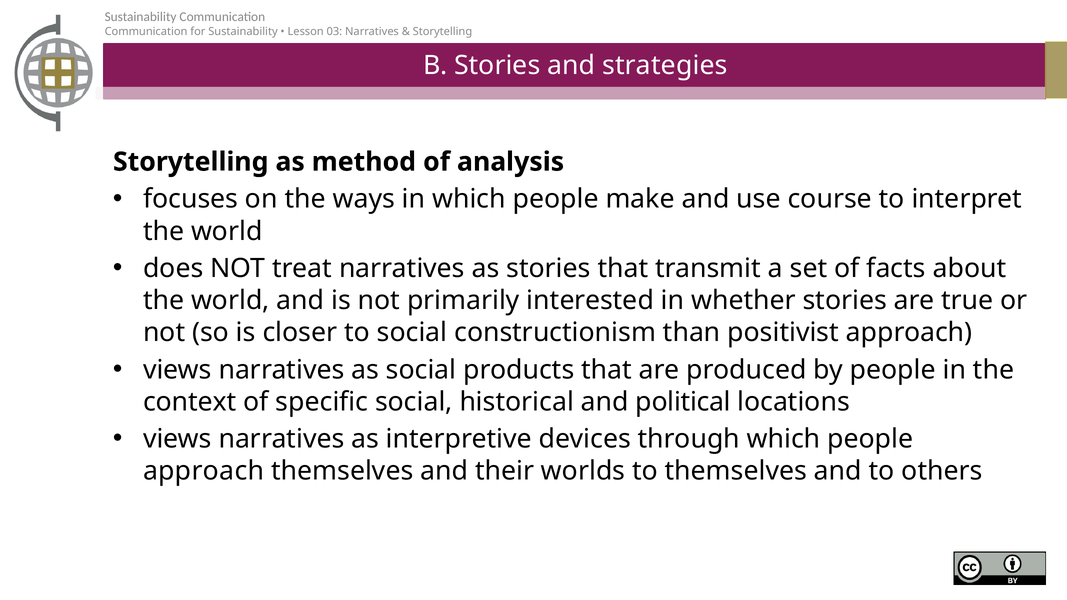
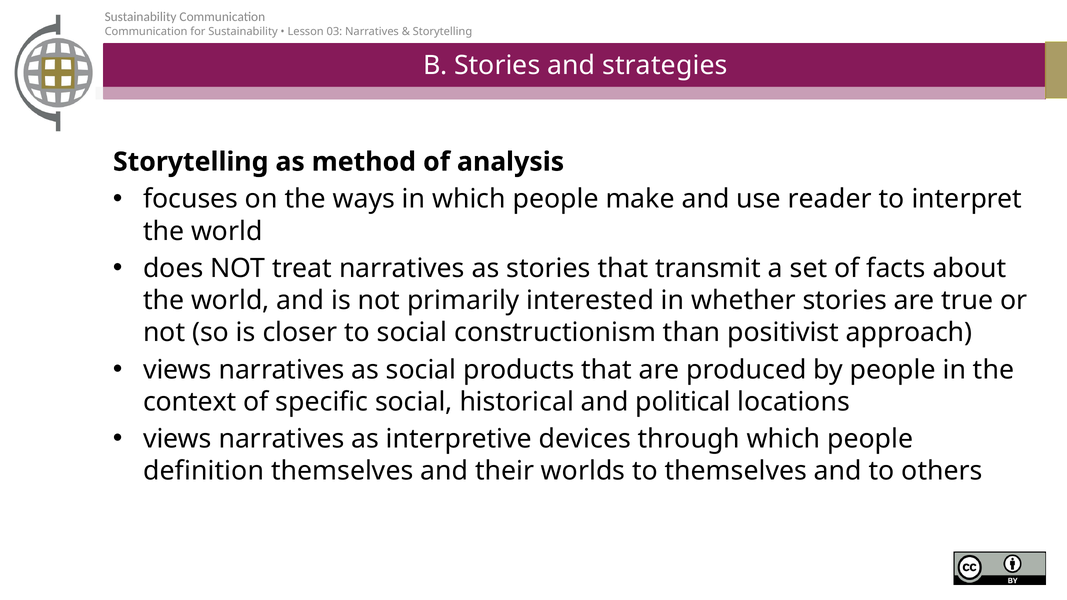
course: course -> reader
approach at (204, 471): approach -> definition
